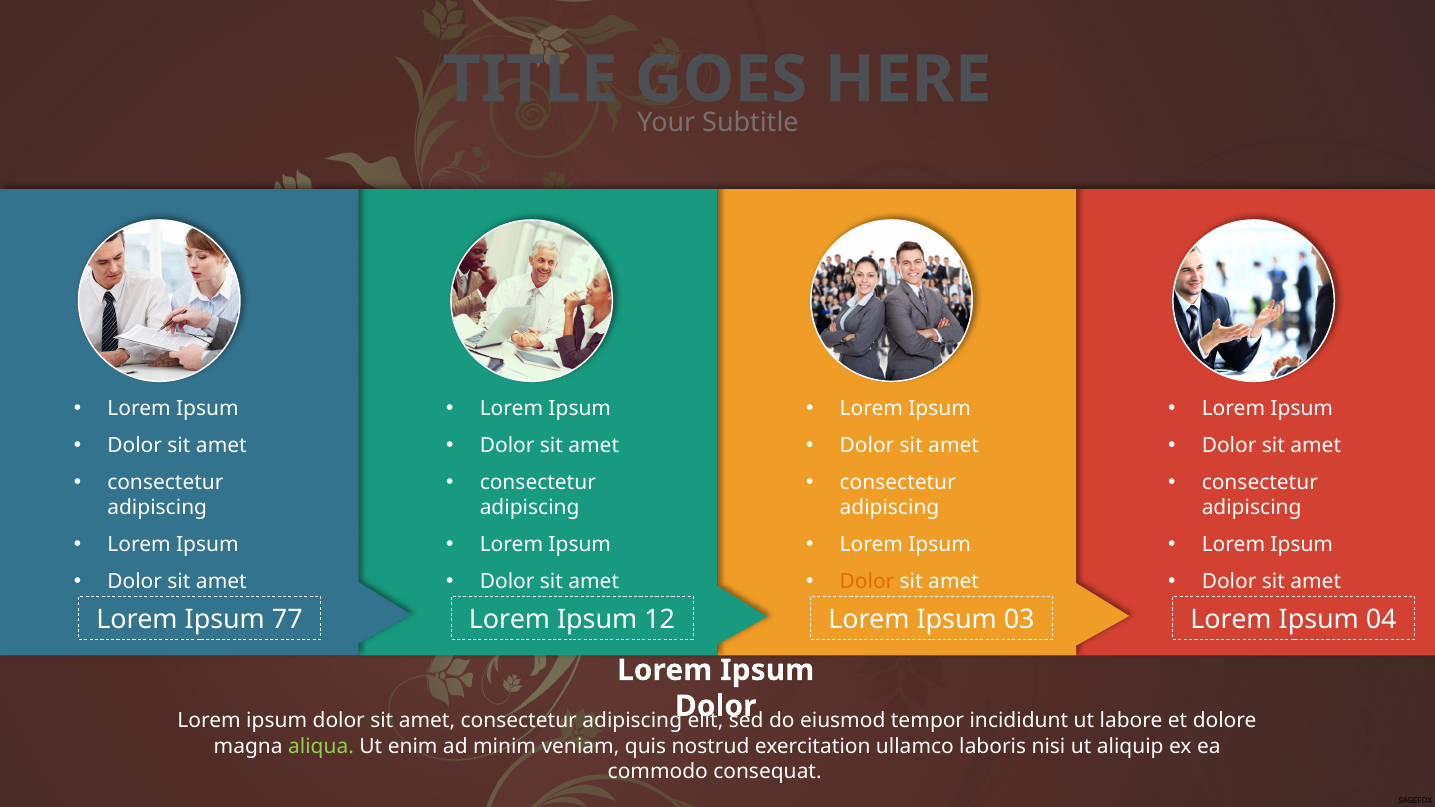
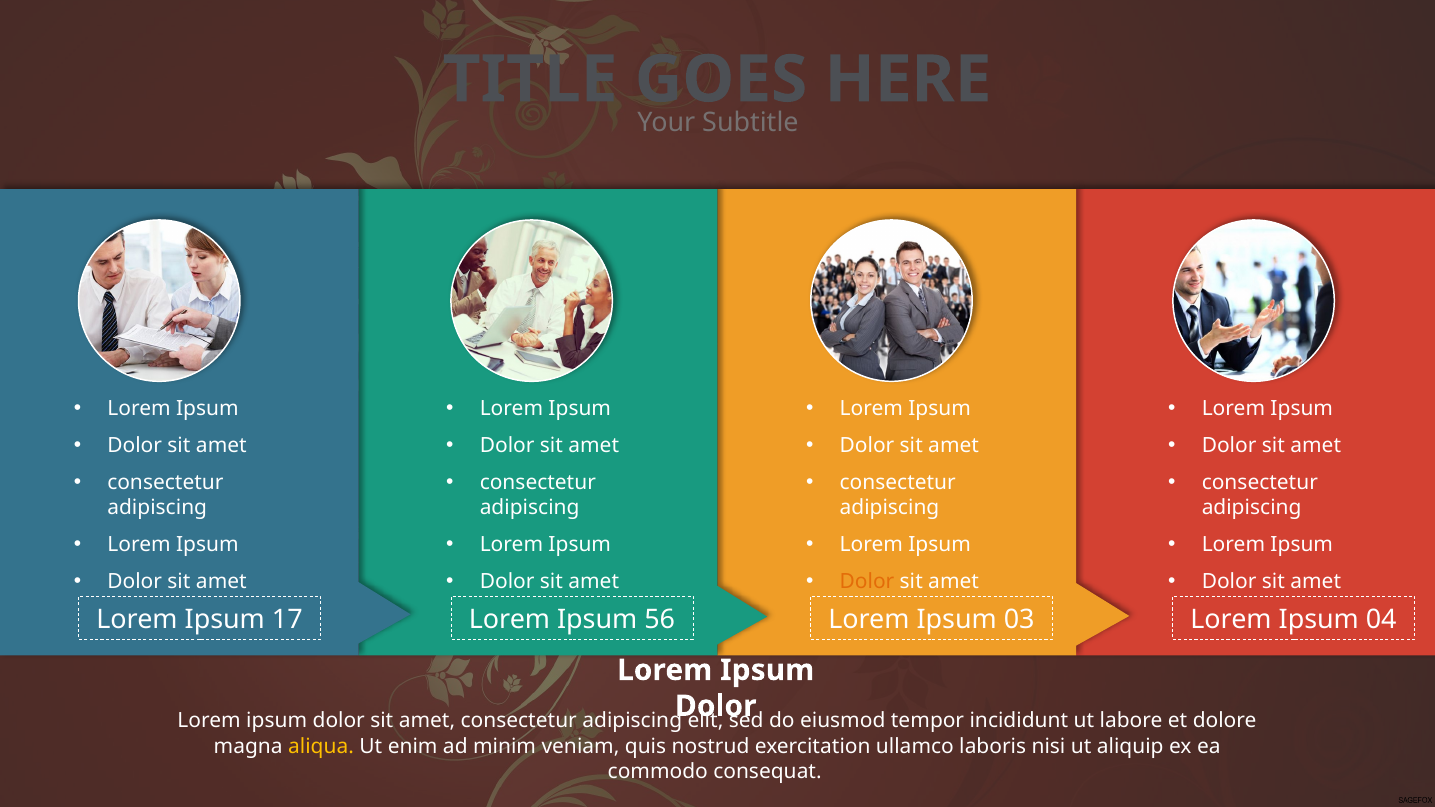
77: 77 -> 17
12: 12 -> 56
aliqua colour: light green -> yellow
